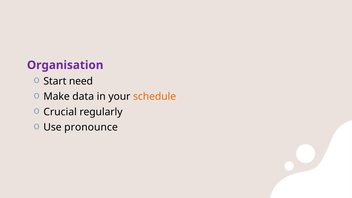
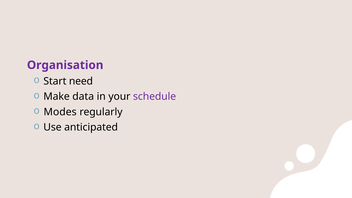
schedule colour: orange -> purple
Crucial: Crucial -> Modes
pronounce: pronounce -> anticipated
